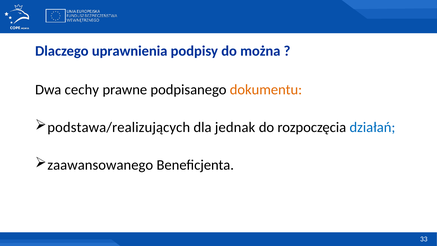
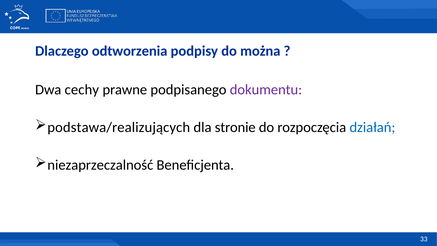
uprawnienia: uprawnienia -> odtworzenia
dokumentu colour: orange -> purple
jednak: jednak -> stronie
zaawansowanego: zaawansowanego -> niezaprzeczalność
